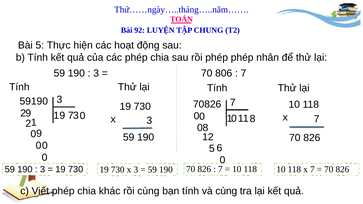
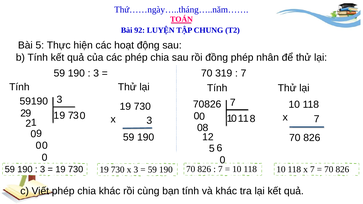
rồi phép: phép -> đồng
806: 806 -> 319
và cùng: cùng -> khác
